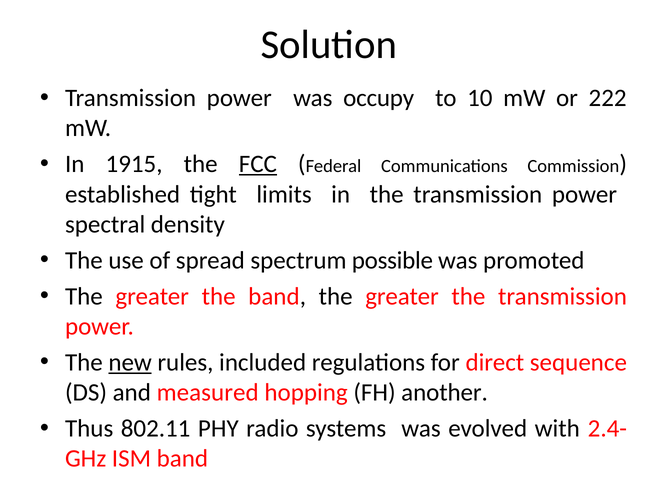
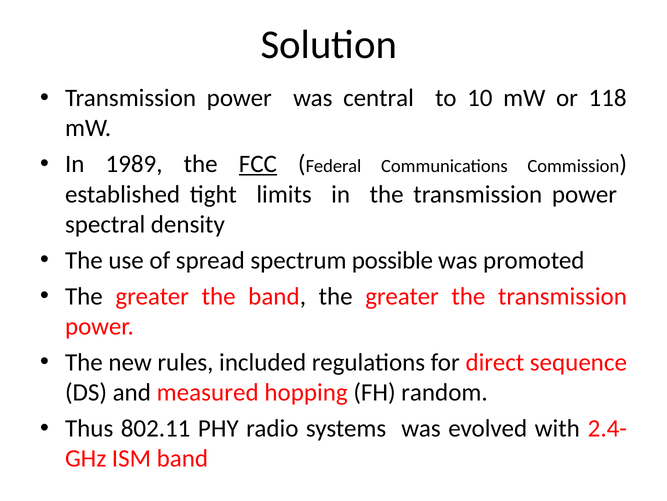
occupy: occupy -> central
222: 222 -> 118
1915: 1915 -> 1989
new underline: present -> none
another: another -> random
